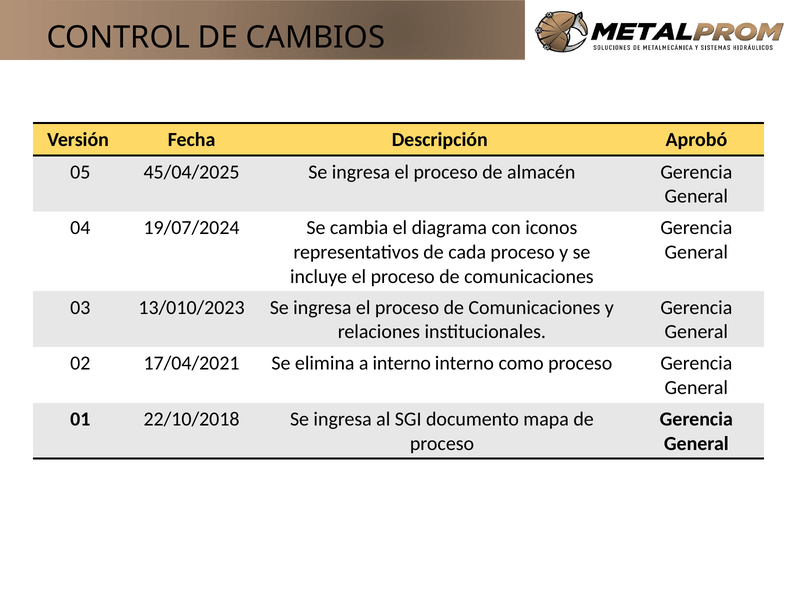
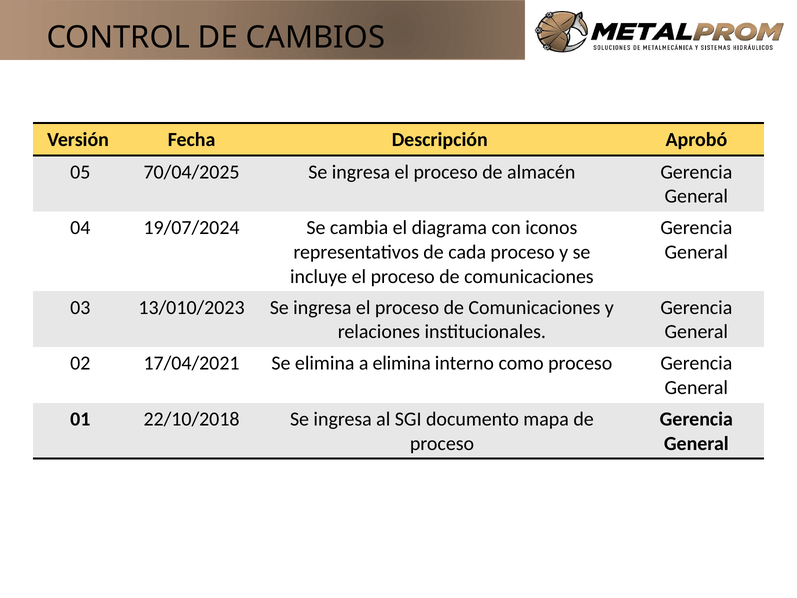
45/04/2025: 45/04/2025 -> 70/04/2025
a interno: interno -> elimina
